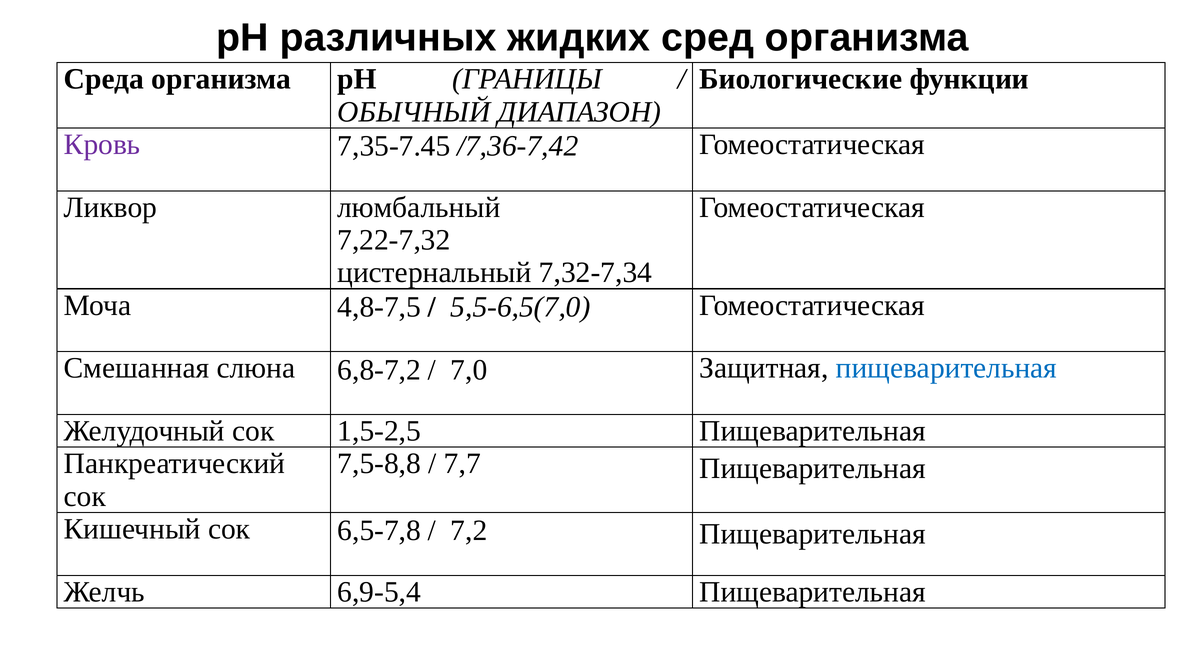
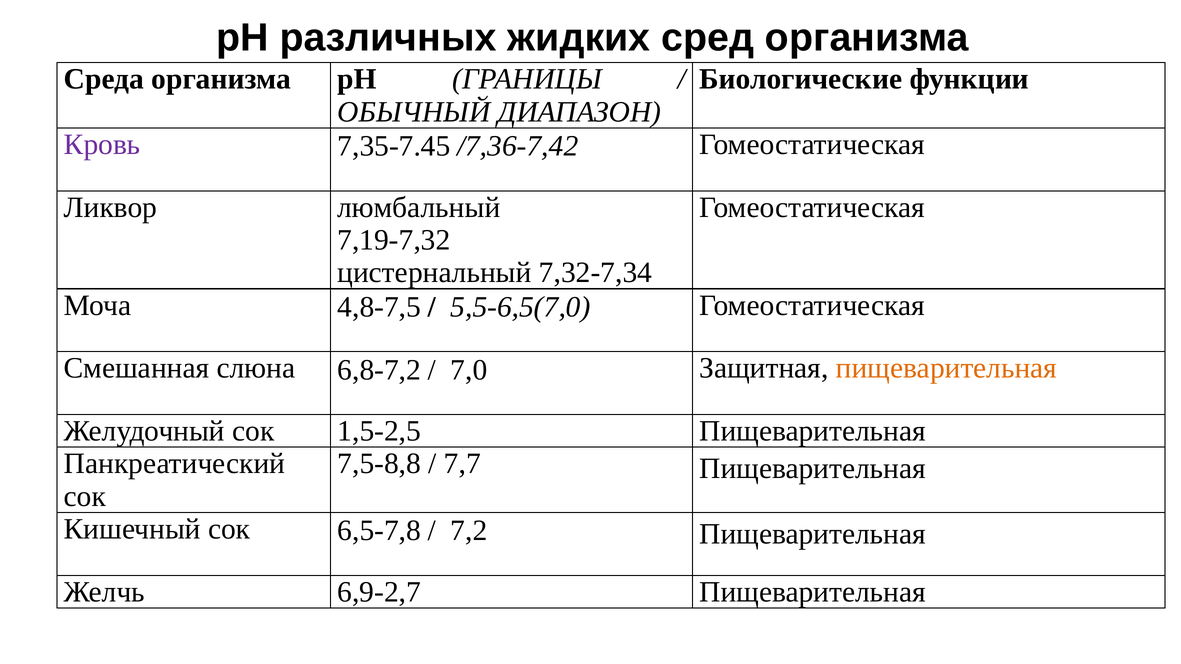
7,22-7,32: 7,22-7,32 -> 7,19-7,32
пищеварительная at (946, 368) colour: blue -> orange
6,9-5,4: 6,9-5,4 -> 6,9-2,7
